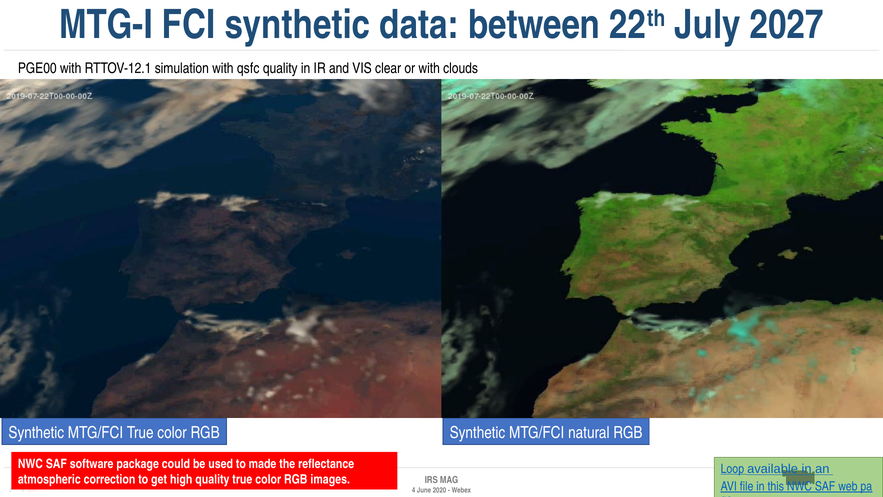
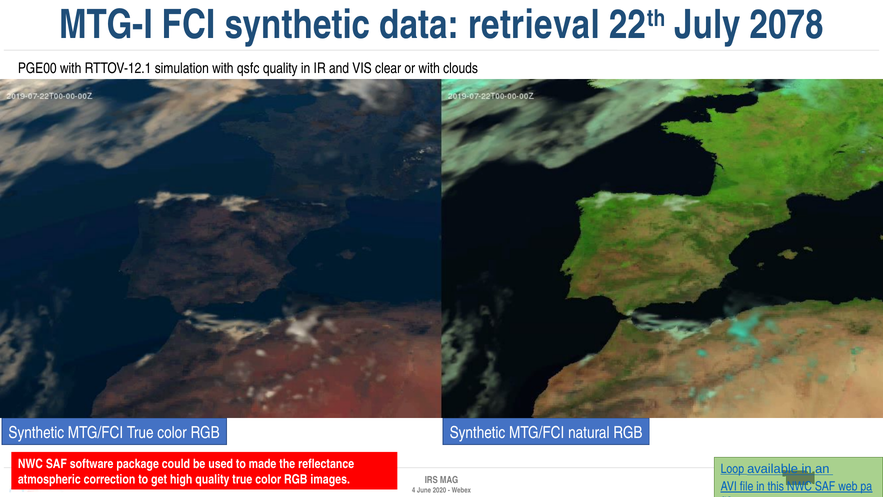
between: between -> retrieval
2027: 2027 -> 2078
